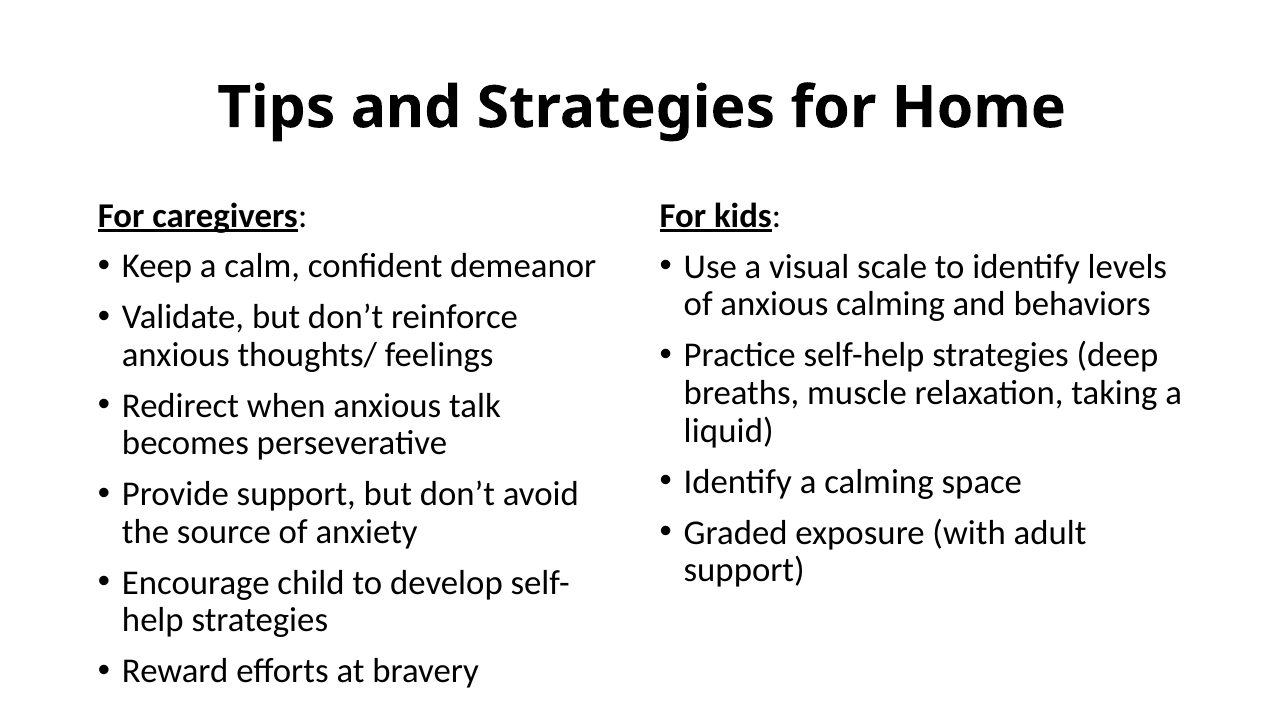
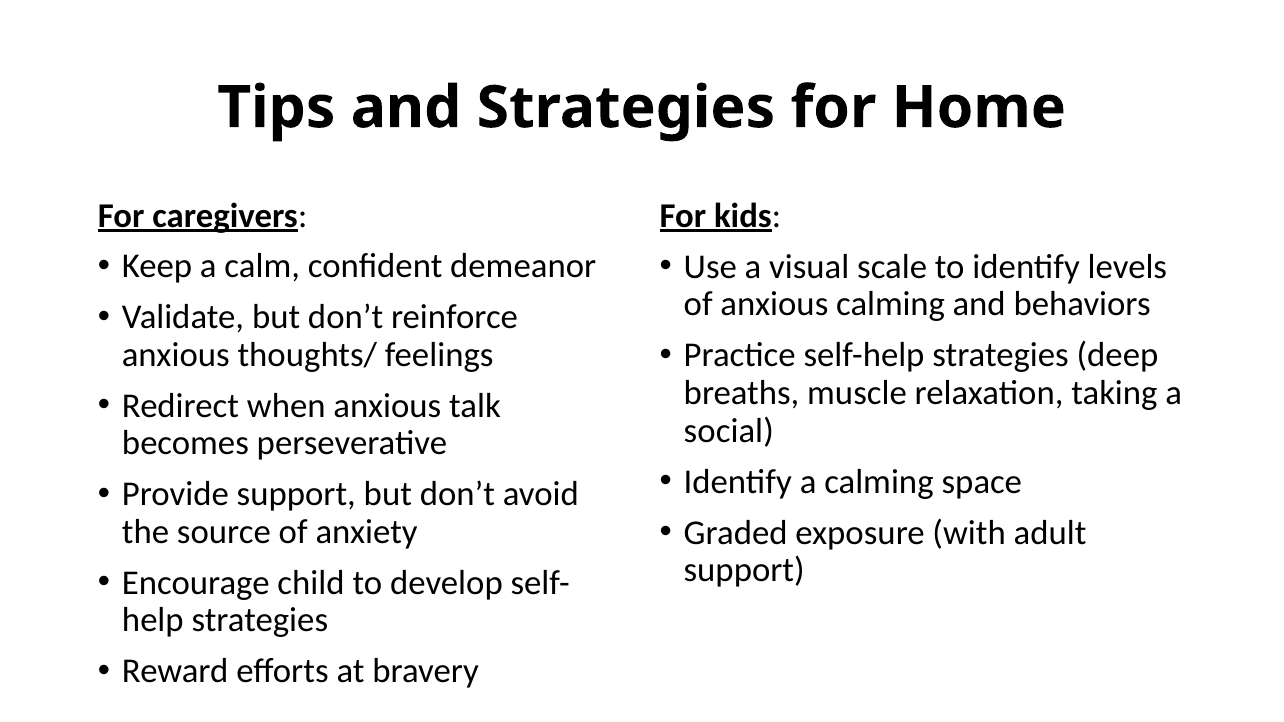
liquid: liquid -> social
